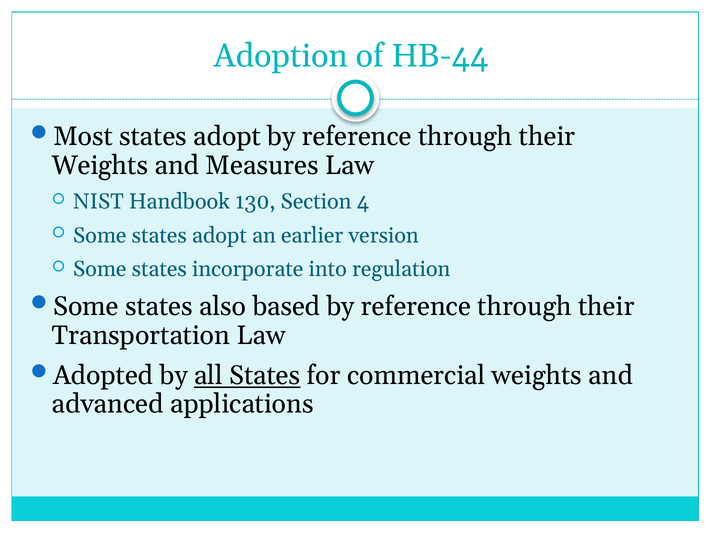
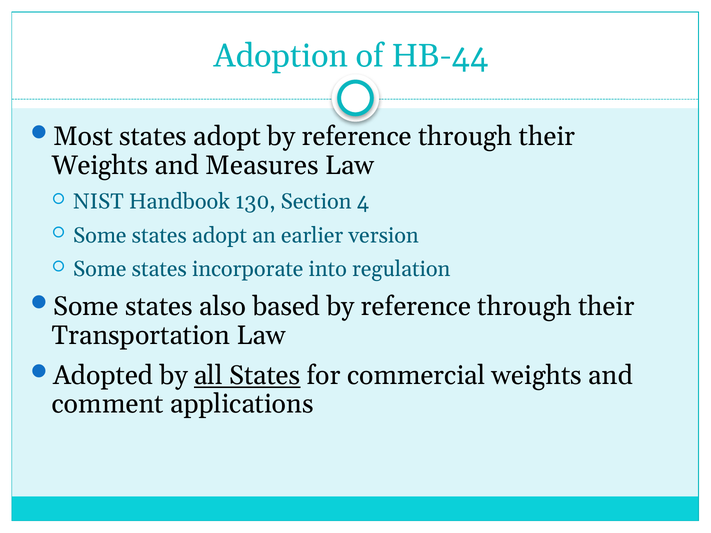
advanced: advanced -> comment
